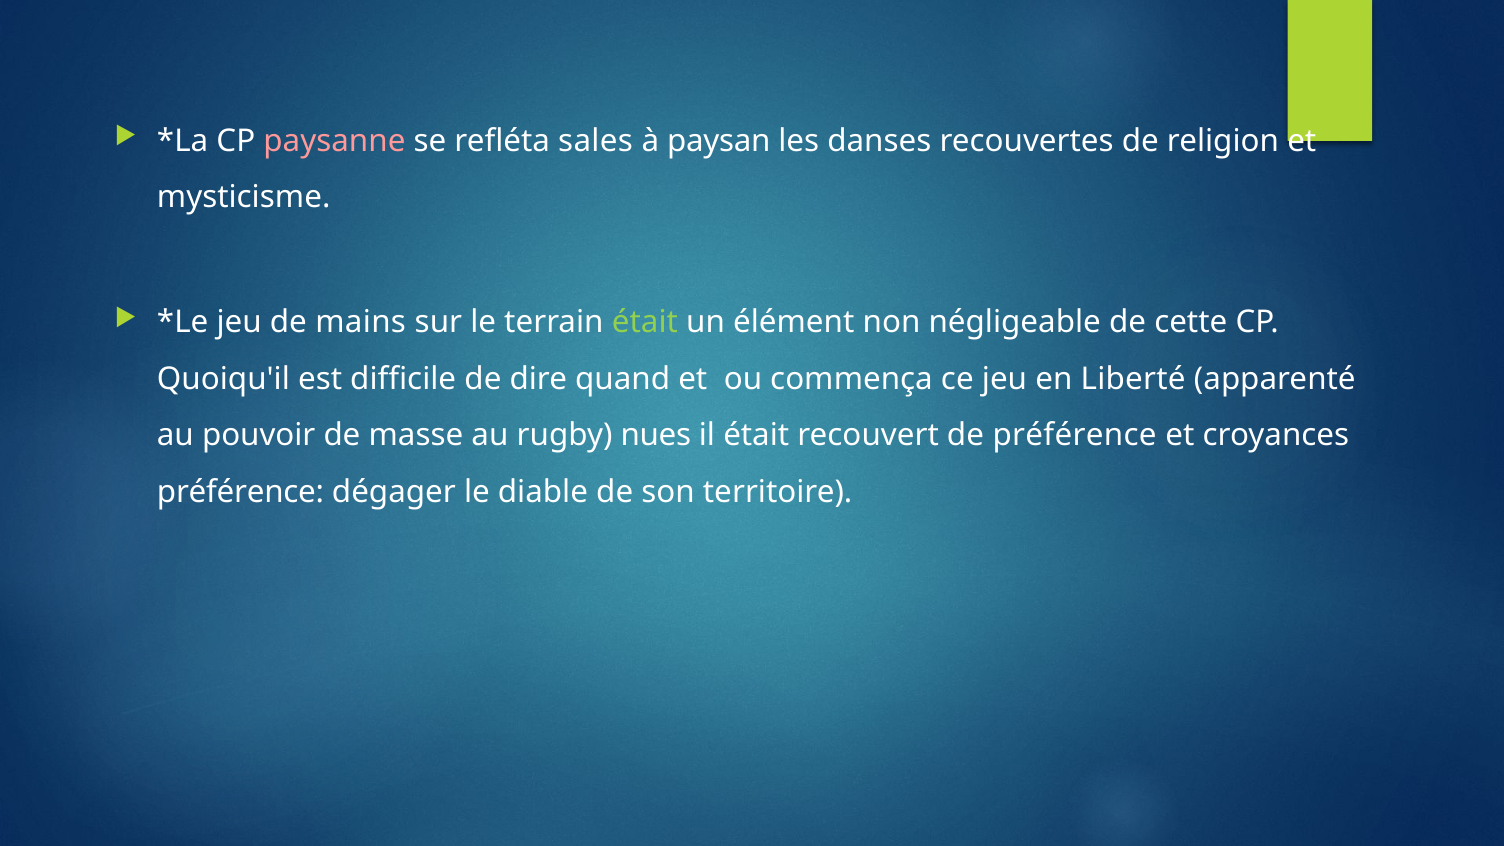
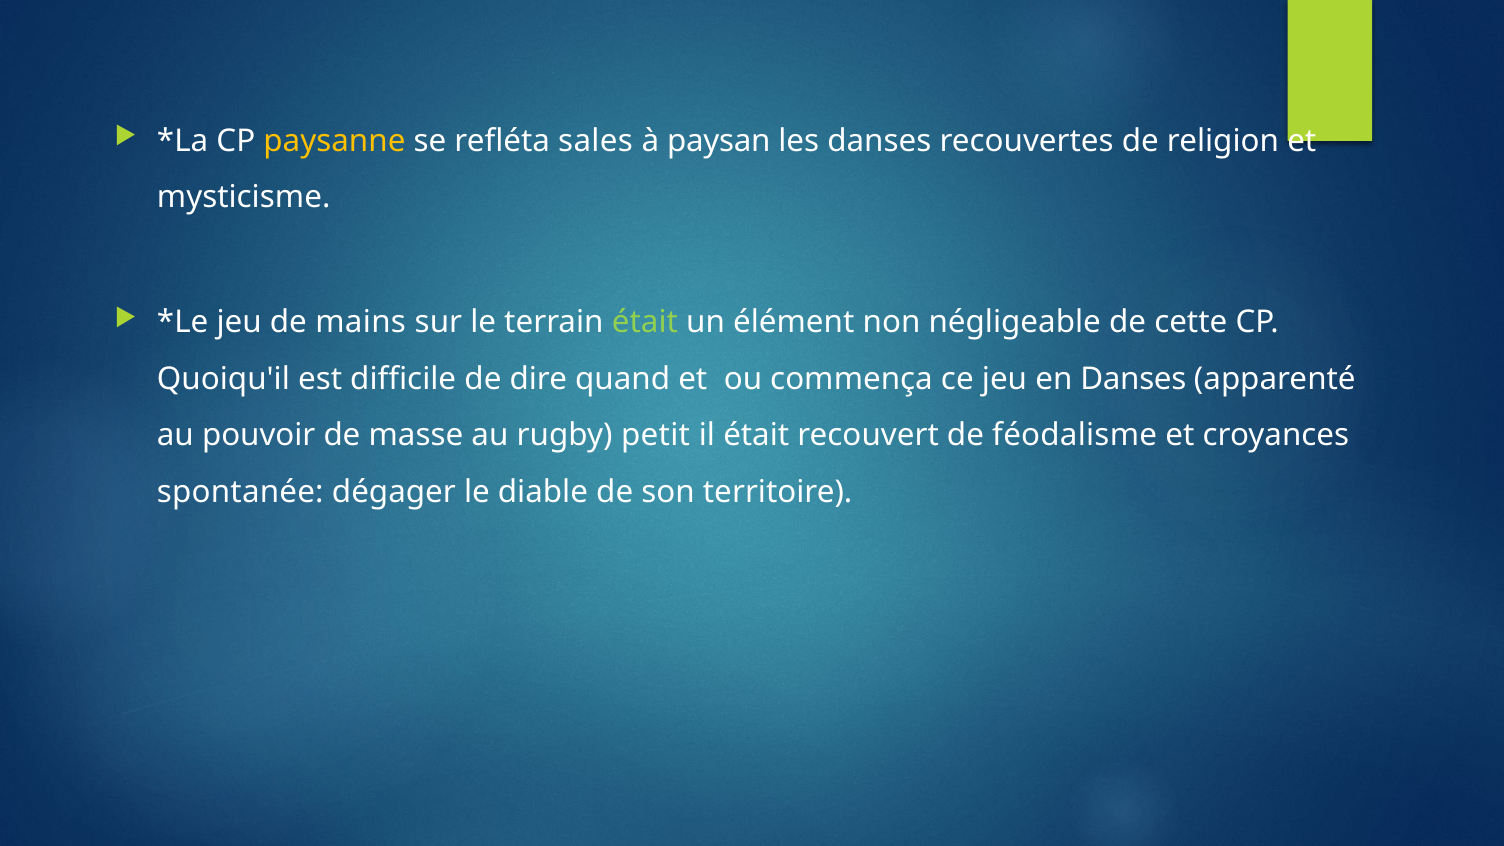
paysanne colour: pink -> yellow
en Liberté: Liberté -> Danses
nues: nues -> petit
de préférence: préférence -> féodalisme
préférence at (241, 492): préférence -> spontanée
